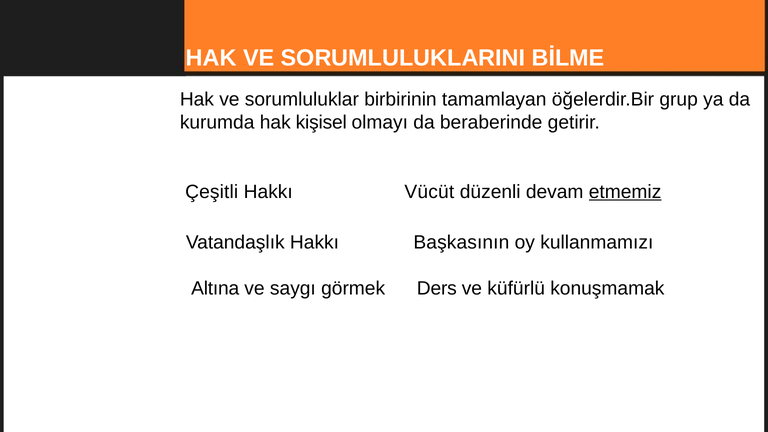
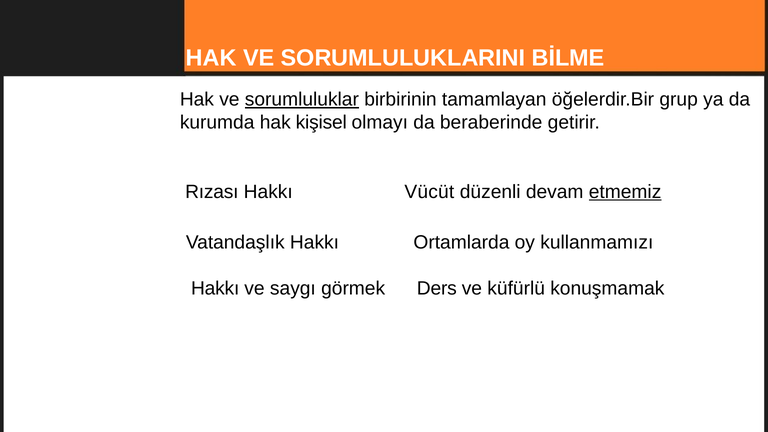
sorumluluklar underline: none -> present
Çeşitli: Çeşitli -> Rızası
Başkasının: Başkasının -> Ortamlarda
Altına at (215, 288): Altına -> Hakkı
